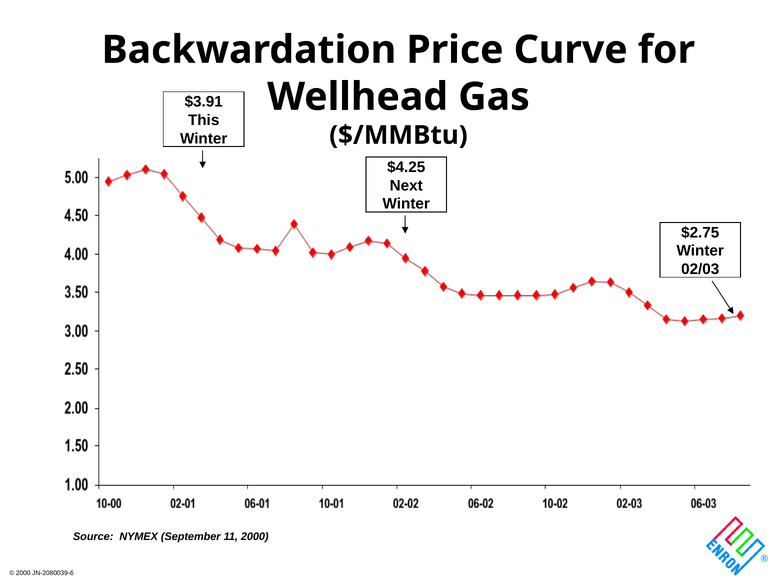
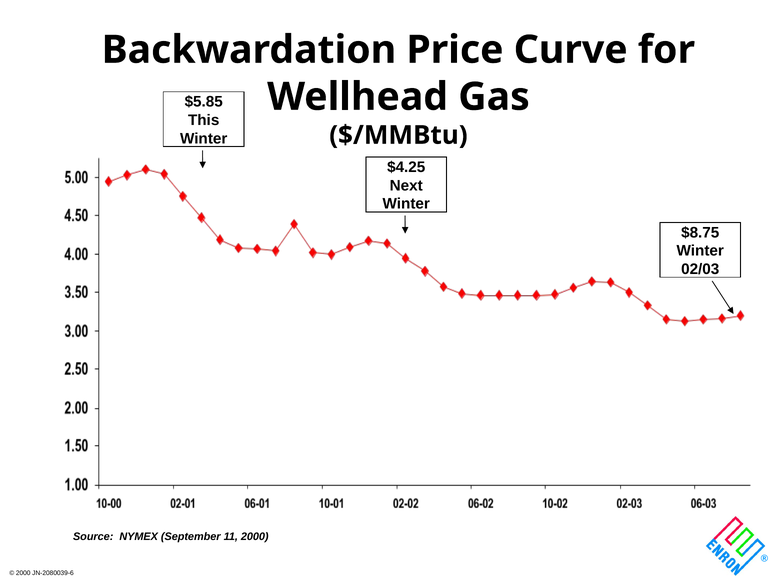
$3.91: $3.91 -> $5.85
$2.75: $2.75 -> $8.75
